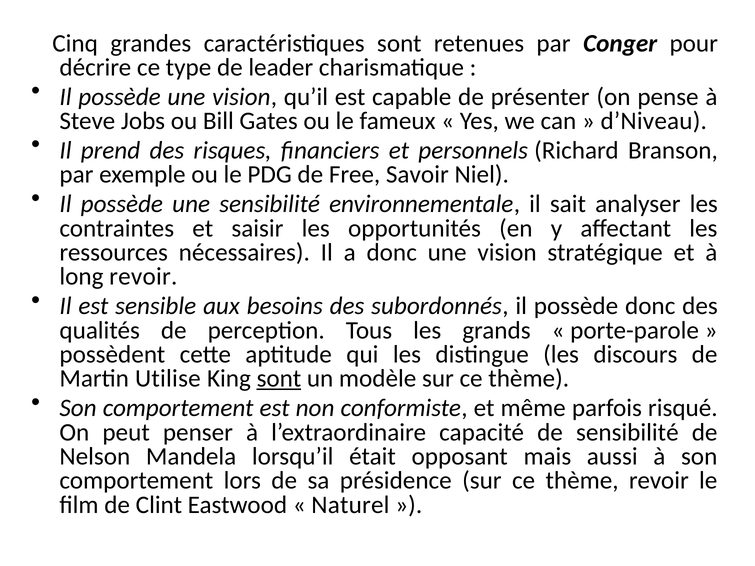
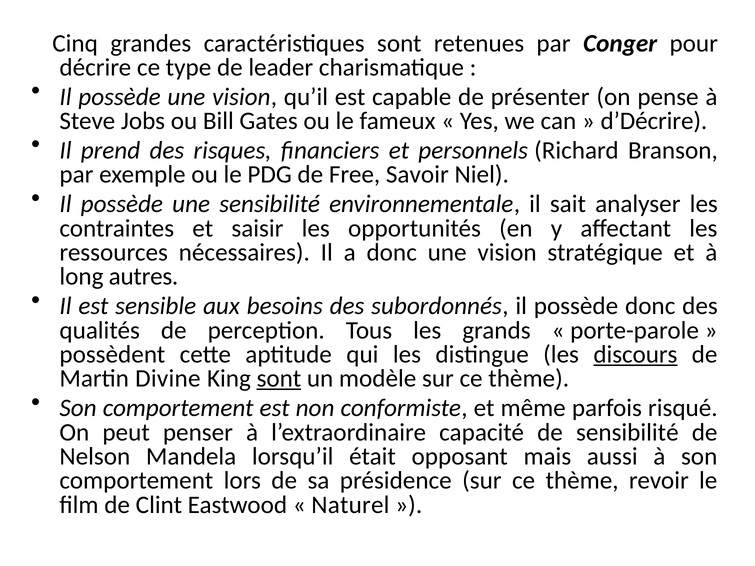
d’Niveau: d’Niveau -> d’Décrire
long revoir: revoir -> autres
discours underline: none -> present
Utilise: Utilise -> Divine
